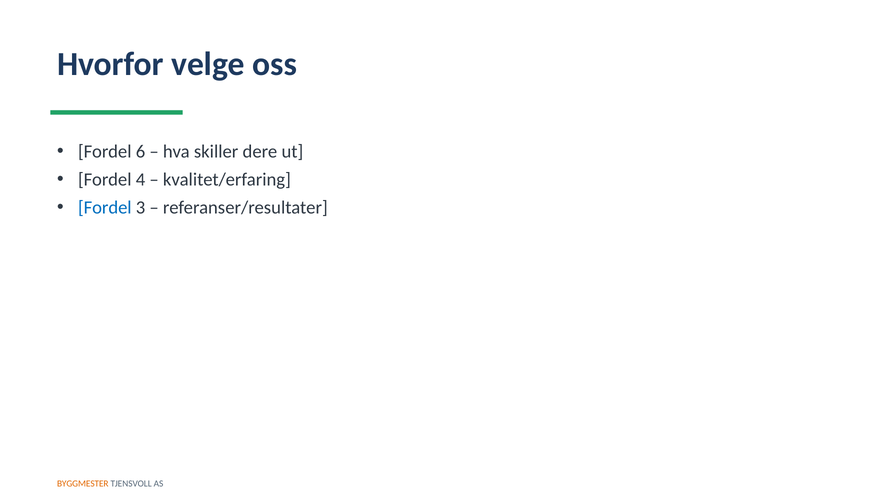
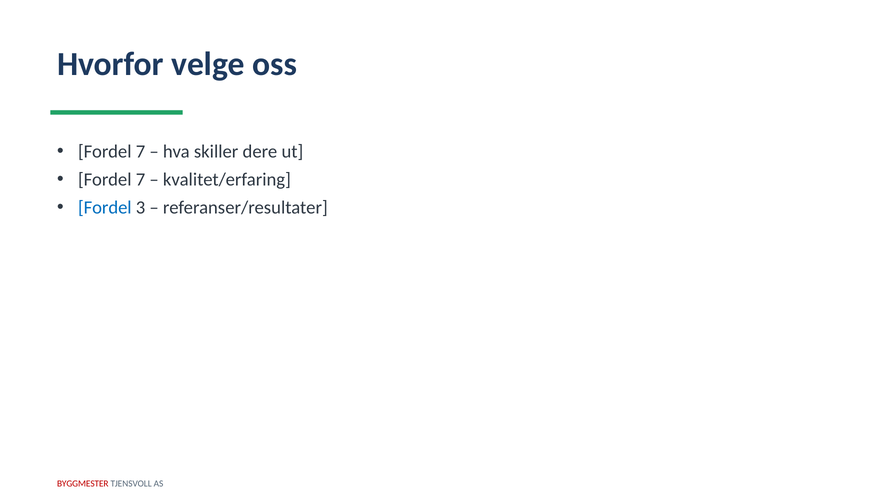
6 at (141, 152): 6 -> 7
4 at (141, 180): 4 -> 7
BYGGMESTER colour: orange -> red
